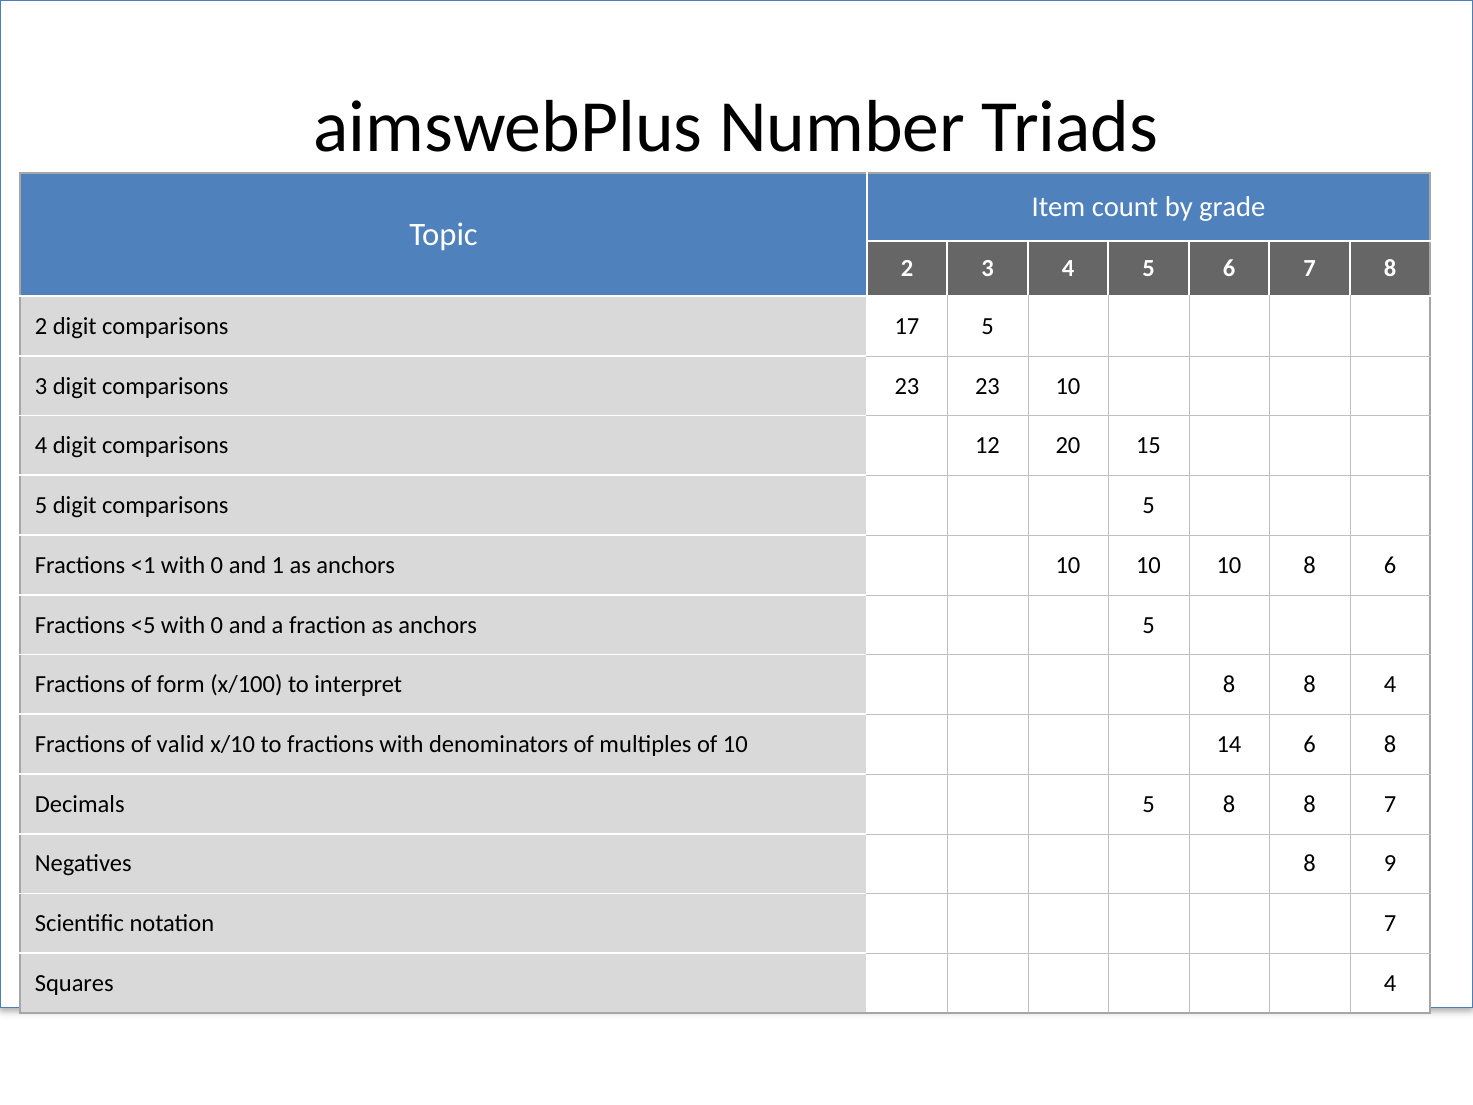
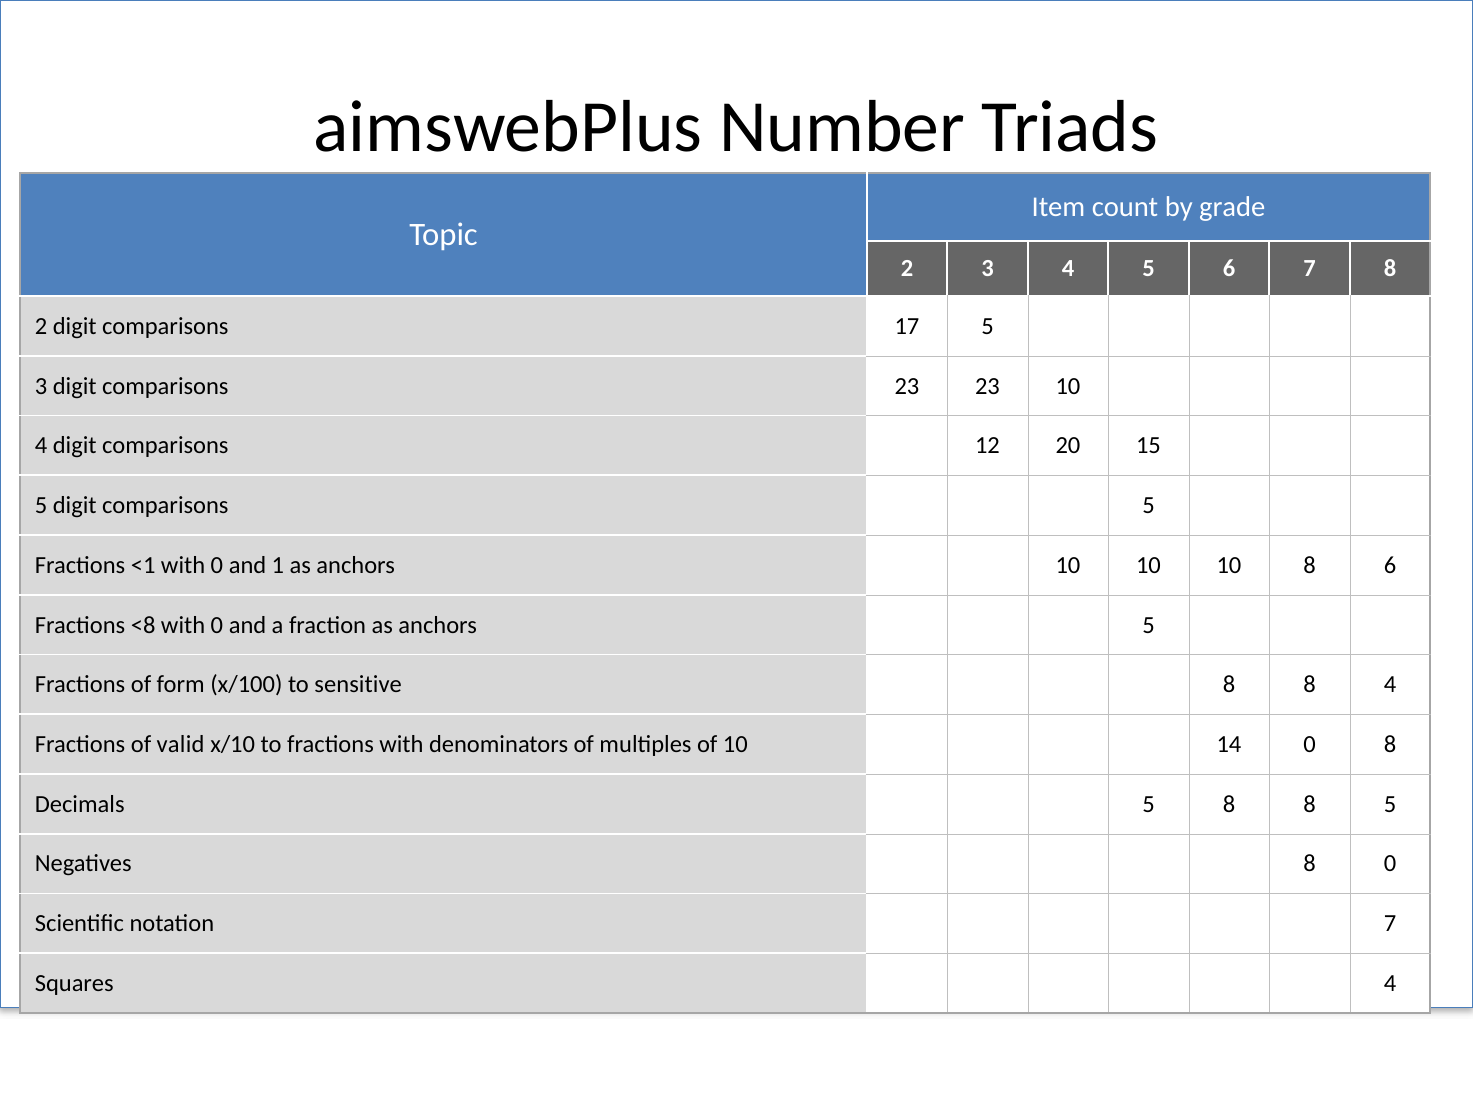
<5: <5 -> <8
interpret: interpret -> sensitive
14 6: 6 -> 0
8 7: 7 -> 5
8 9: 9 -> 0
